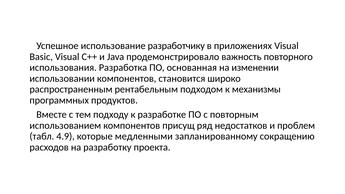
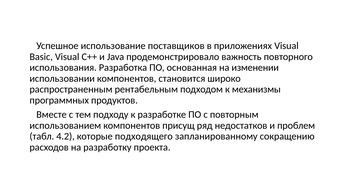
разработчику: разработчику -> поставщиков
4.9: 4.9 -> 4.2
медленными: медленными -> подходящего
